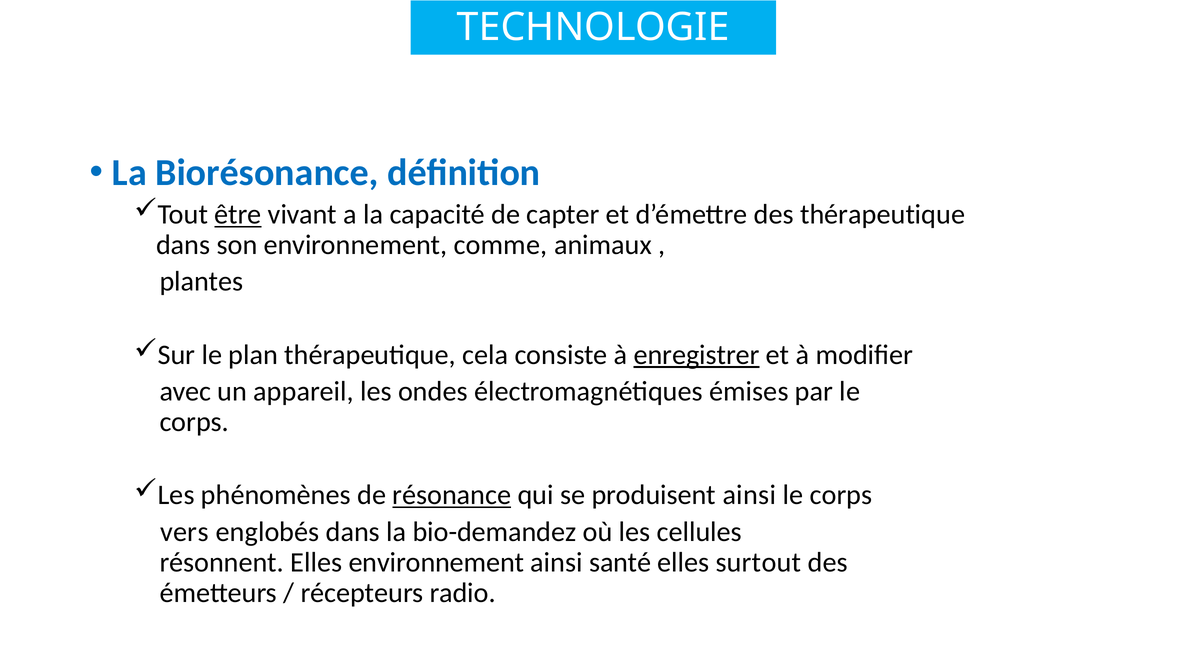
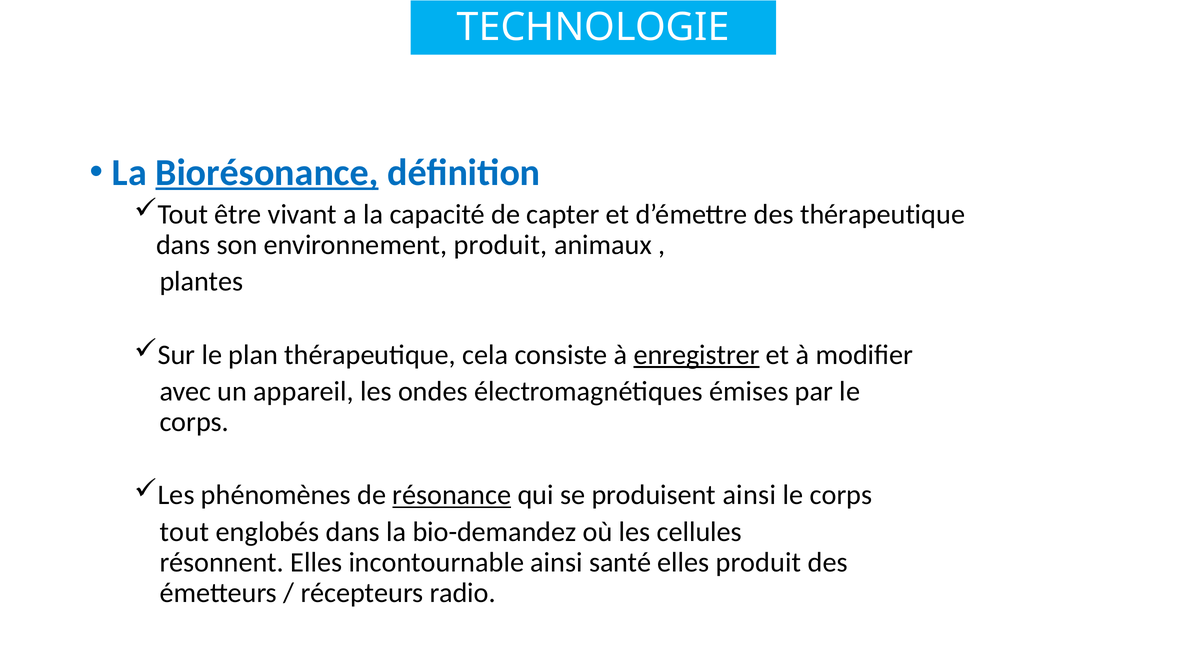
Biorésonance underline: none -> present
être underline: present -> none
environnement comme: comme -> produit
vers at (184, 532): vers -> tout
Elles environnement: environnement -> incontournable
elles surtout: surtout -> produit
